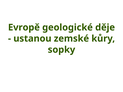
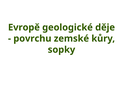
ustanou: ustanou -> povrchu
